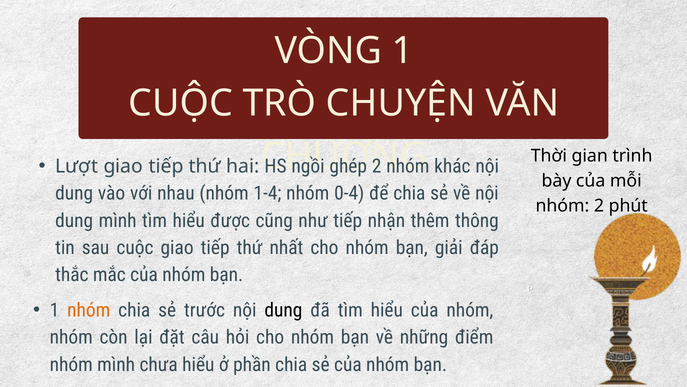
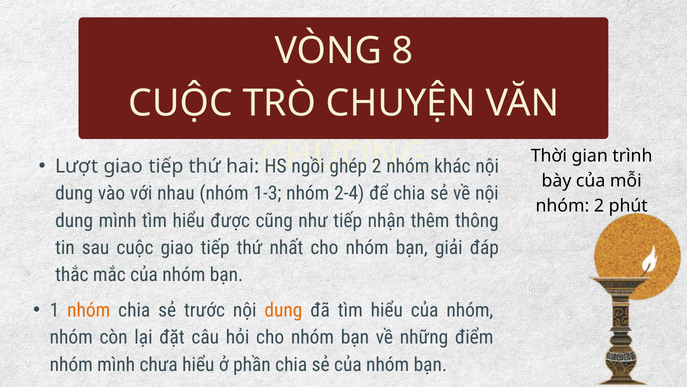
VÒNG 1: 1 -> 8
1-4: 1-4 -> 1-3
0-4: 0-4 -> 2-4
dung at (283, 310) colour: black -> orange
